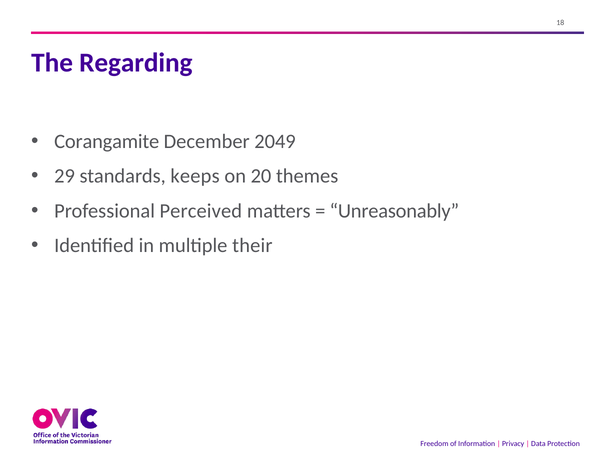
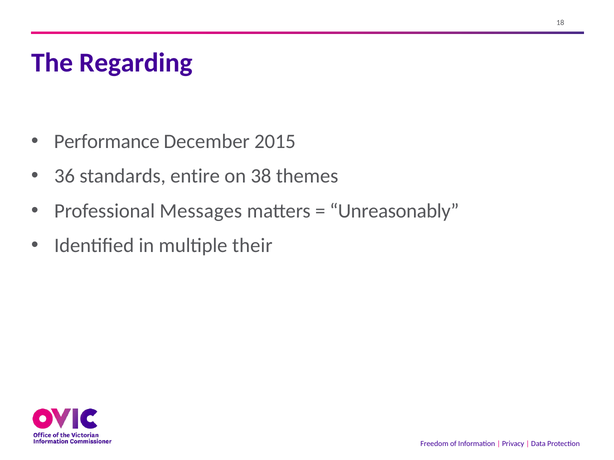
Corangamite: Corangamite -> Performance
2049: 2049 -> 2015
29: 29 -> 36
keeps: keeps -> entire
20: 20 -> 38
Perceived: Perceived -> Messages
